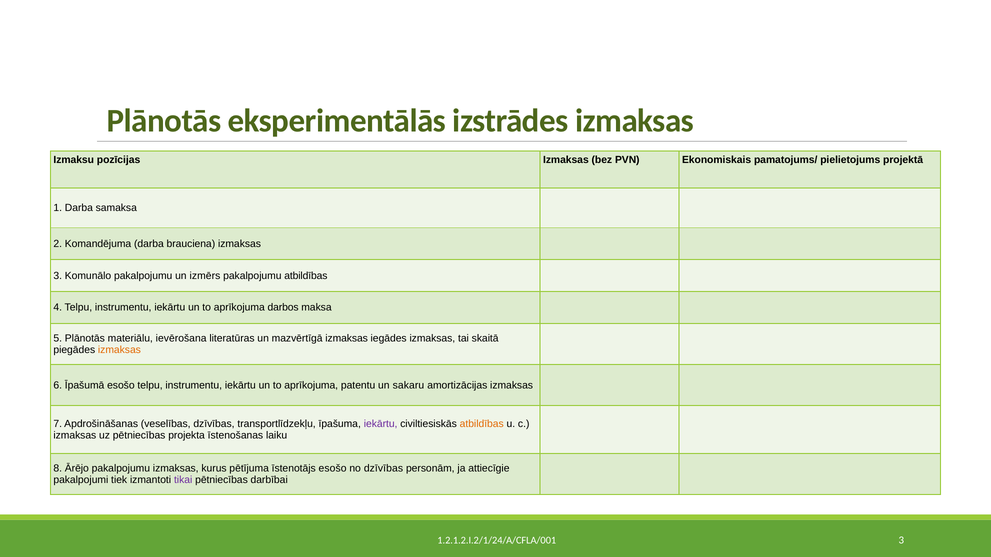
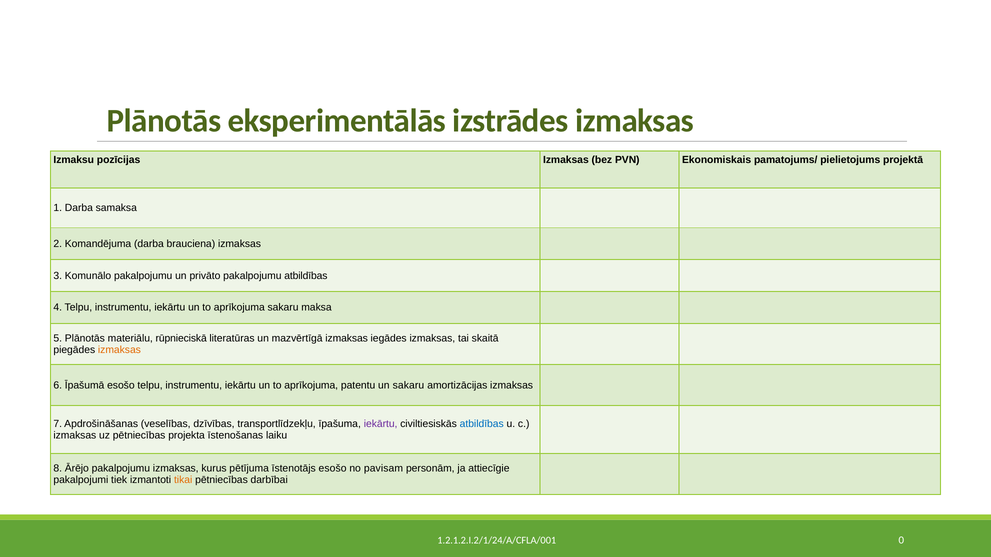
izmērs: izmērs -> privāto
aprīkojuma darbos: darbos -> sakaru
ievērošana: ievērošana -> rūpnieciskā
atbildības at (482, 424) colour: orange -> blue
no dzīvības: dzīvības -> pavisam
tikai colour: purple -> orange
1.2.1.2.I.2/1/24/A/CFLA/001 3: 3 -> 0
